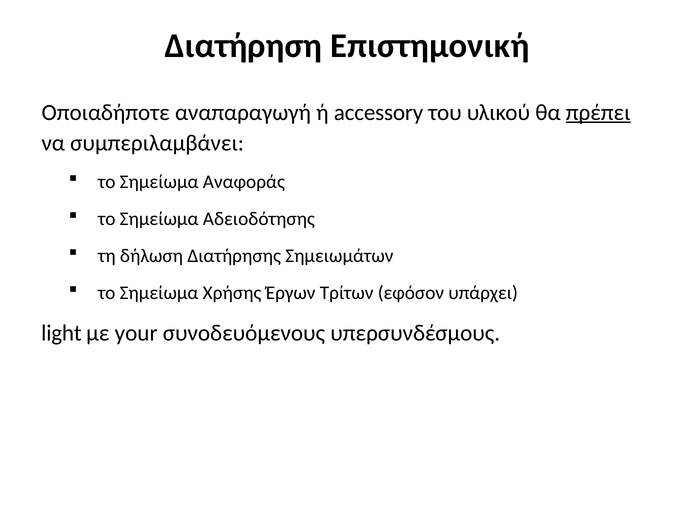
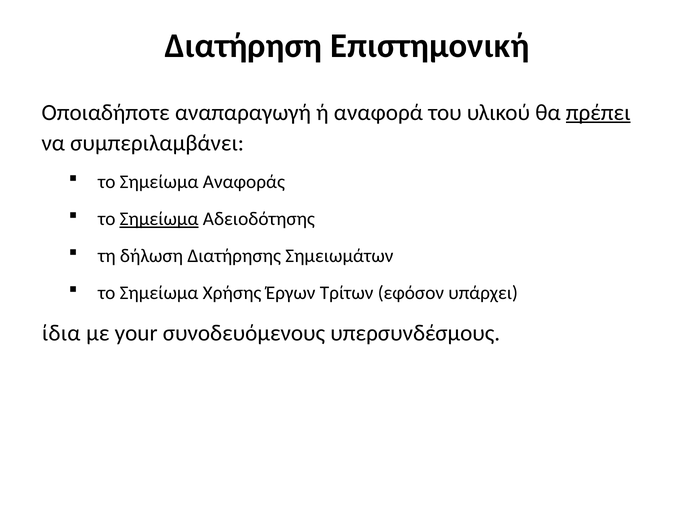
accessory: accessory -> αναφορά
Σημείωμα at (159, 219) underline: none -> present
light: light -> ίδια
